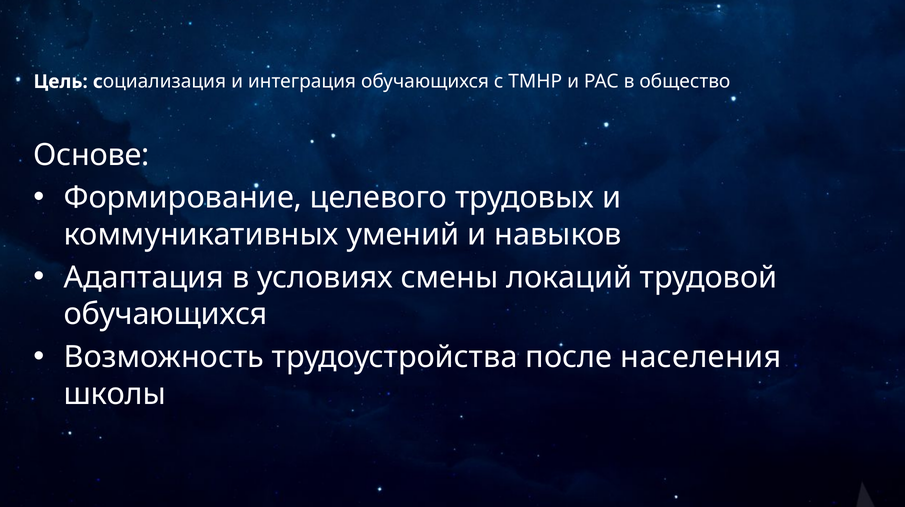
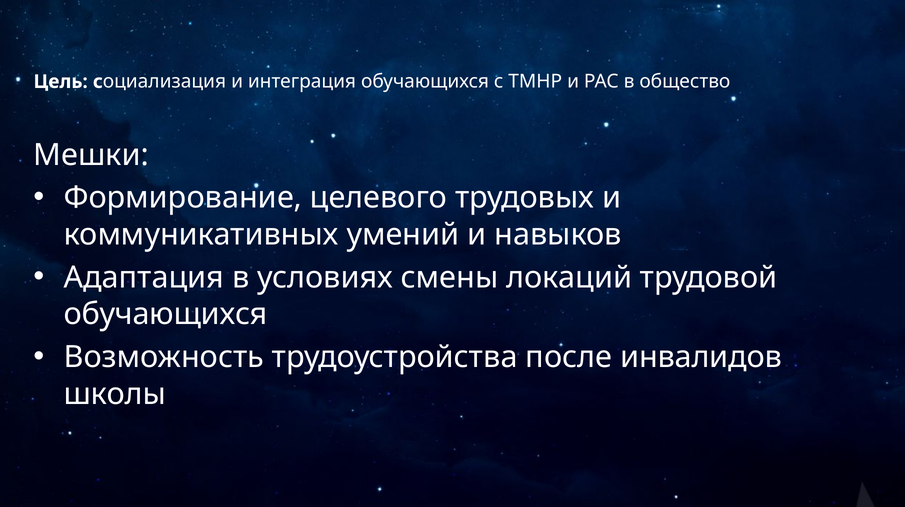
Основе: Основе -> Мешки
населения: населения -> инвалидов
